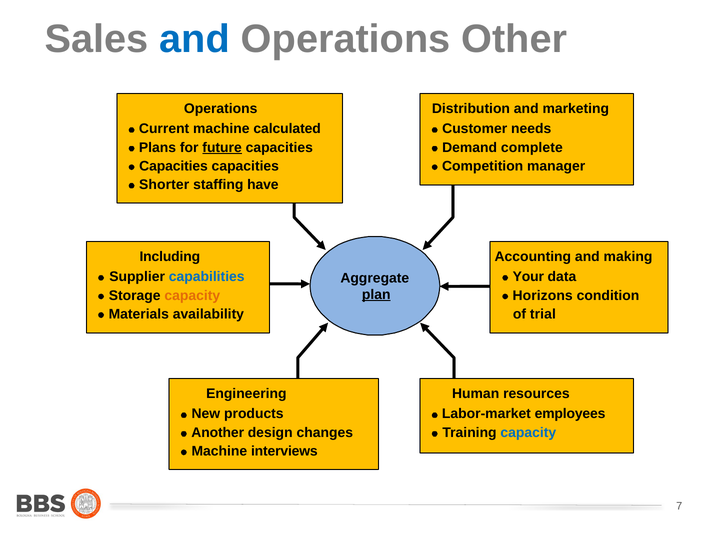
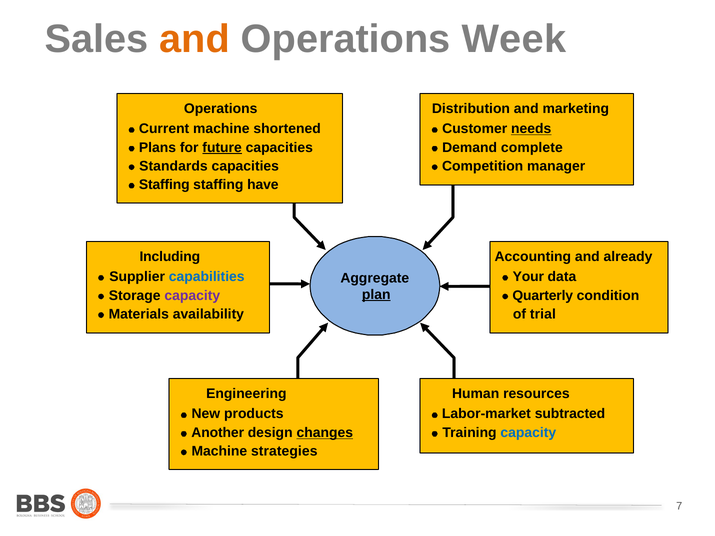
and at (195, 39) colour: blue -> orange
Other: Other -> Week
calculated: calculated -> shortened
needs underline: none -> present
Capacities at (174, 166): Capacities -> Standards
Shorter at (164, 185): Shorter -> Staffing
making: making -> already
capacity at (192, 296) colour: orange -> purple
Horizons: Horizons -> Quarterly
employees: employees -> subtracted
changes underline: none -> present
interviews: interviews -> strategies
